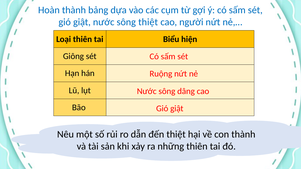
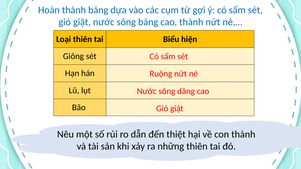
sông thiệt: thiệt -> bảng
cao người: người -> thành
